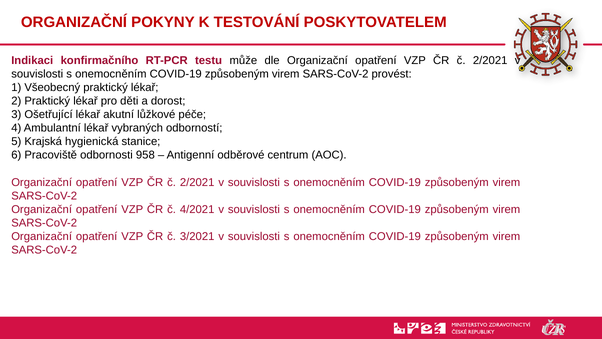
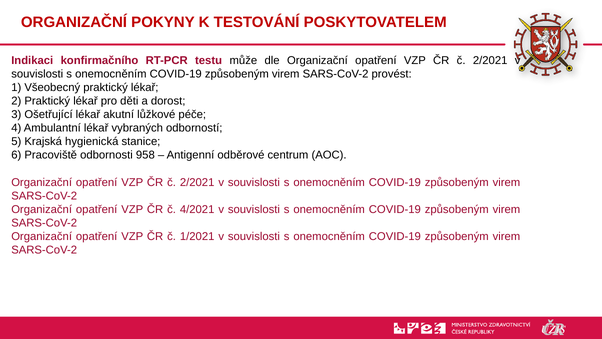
3/2021: 3/2021 -> 1/2021
